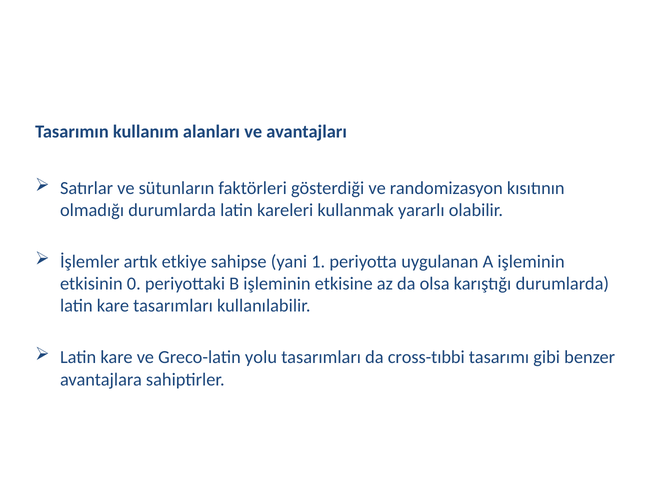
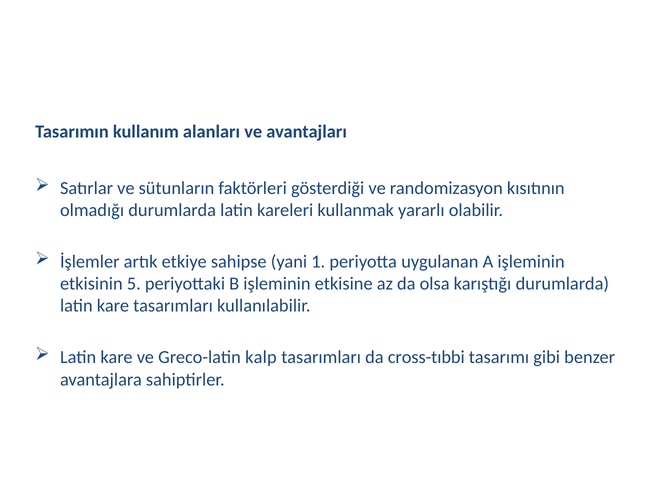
0: 0 -> 5
yolu: yolu -> kalp
